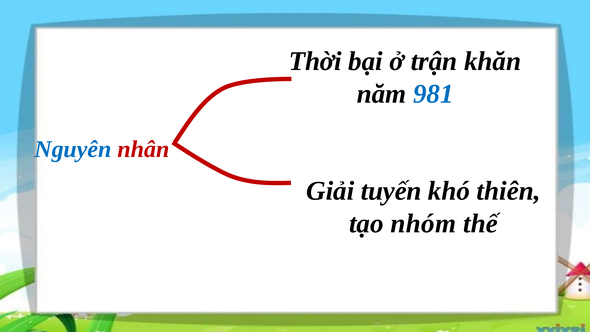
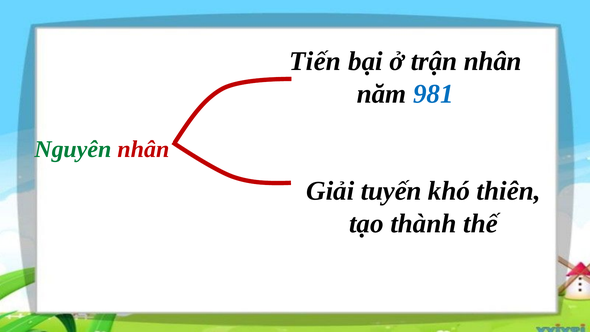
Thời: Thời -> Tiến
trận khăn: khăn -> nhân
Nguyên colour: blue -> green
nhóm: nhóm -> thành
